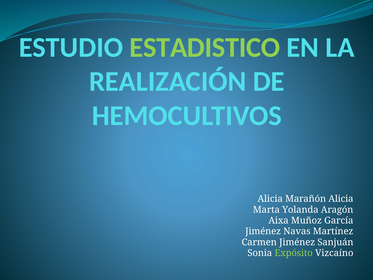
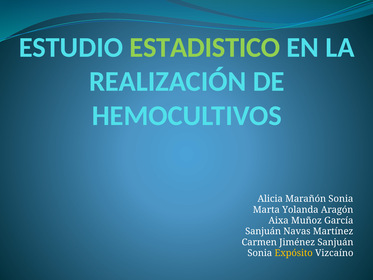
Marañón Alicia: Alicia -> Sonia
Jiménez at (263, 231): Jiménez -> Sanjuán
Expósito colour: light green -> yellow
